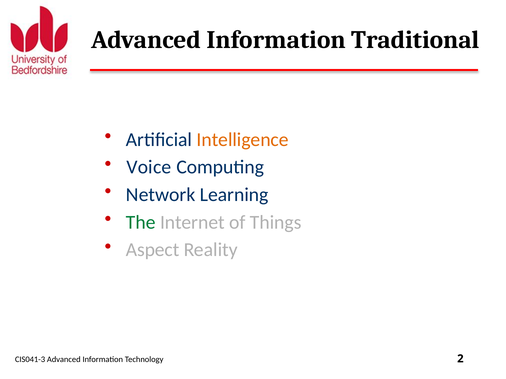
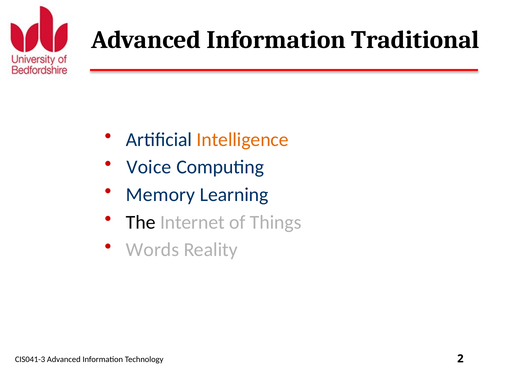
Network: Network -> Memory
The colour: green -> black
Aspect: Aspect -> Words
